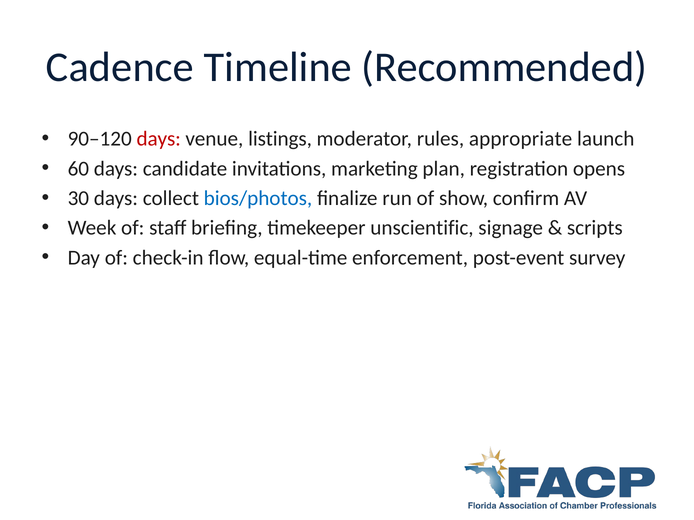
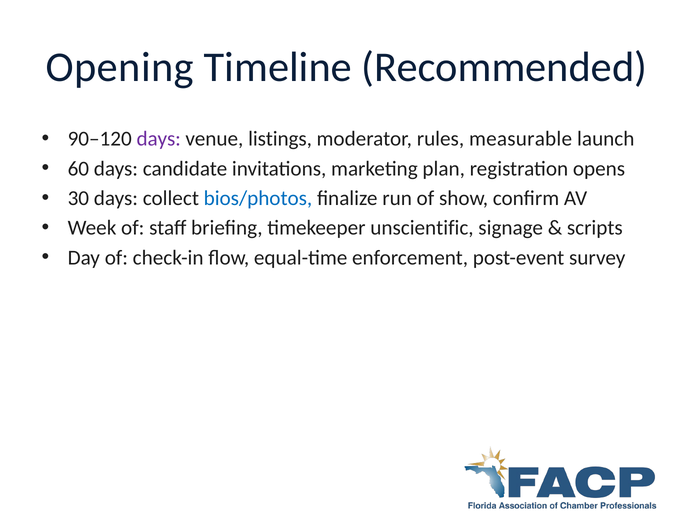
Cadence: Cadence -> Opening
days at (159, 139) colour: red -> purple
appropriate: appropriate -> measurable
